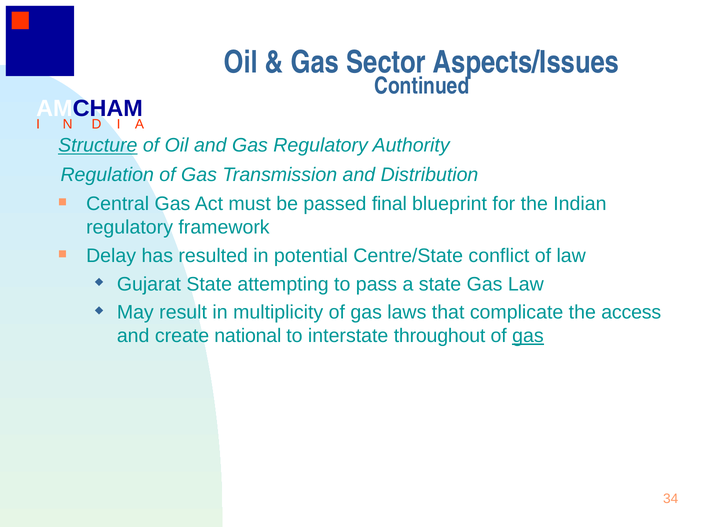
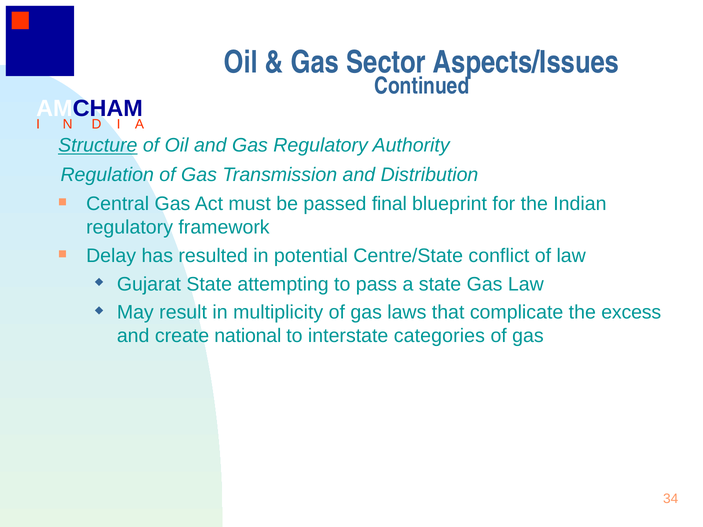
access: access -> excess
throughout: throughout -> categories
gas at (528, 336) underline: present -> none
